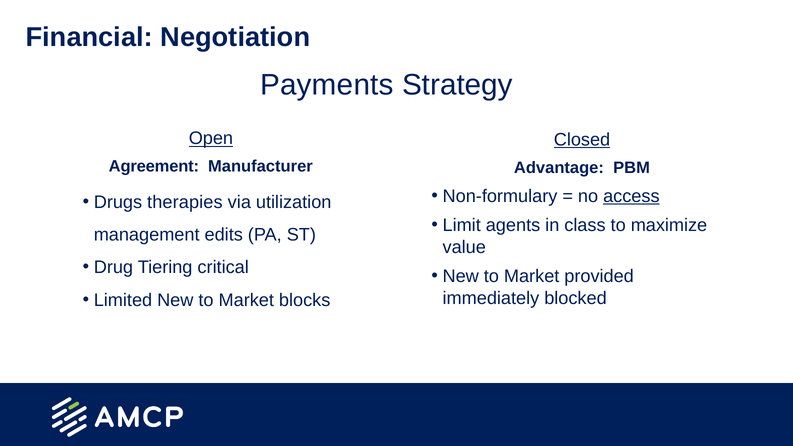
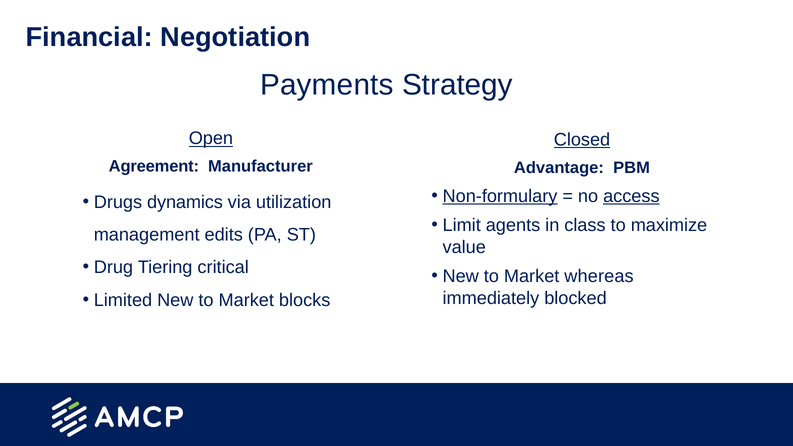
Non-formulary underline: none -> present
therapies: therapies -> dynamics
provided: provided -> whereas
